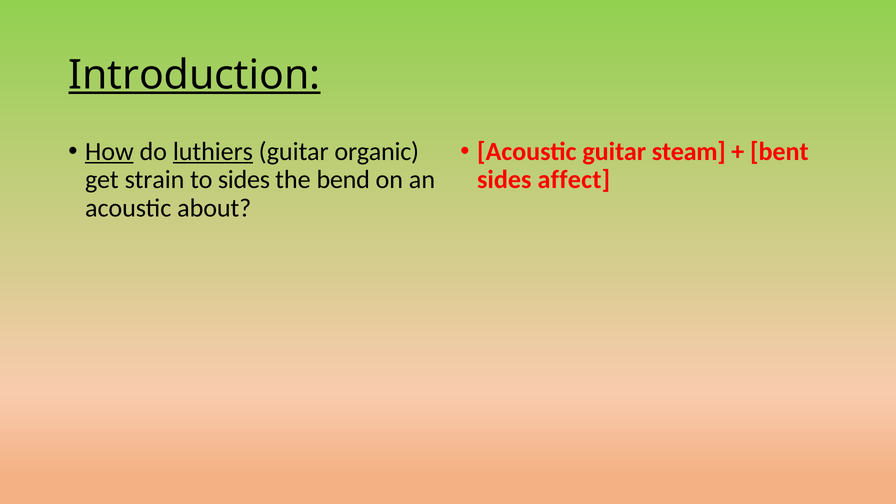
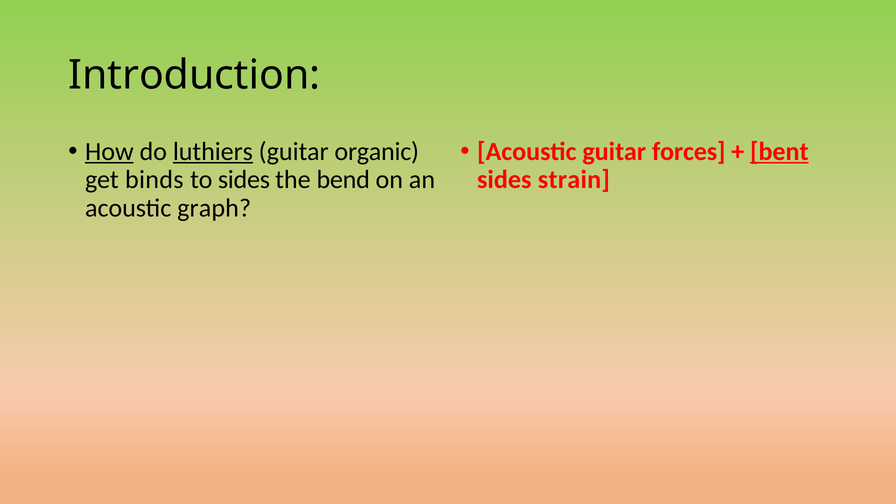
Introduction underline: present -> none
steam: steam -> forces
bent underline: none -> present
strain: strain -> binds
affect: affect -> strain
about: about -> graph
